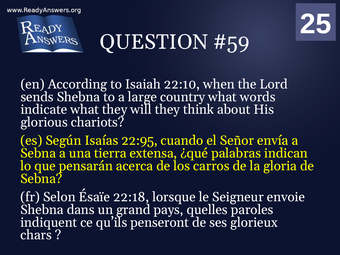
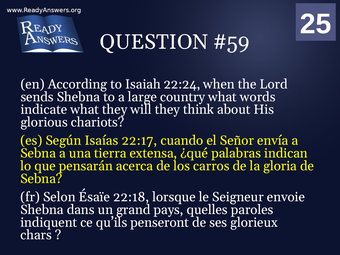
22:10: 22:10 -> 22:24
22:95: 22:95 -> 22:17
